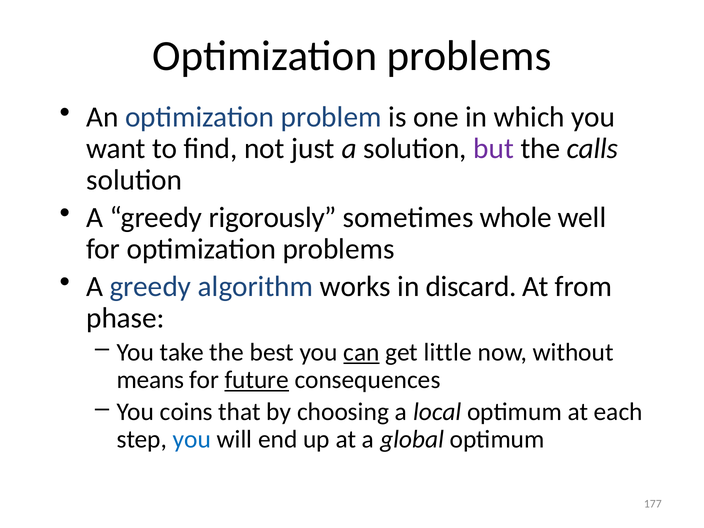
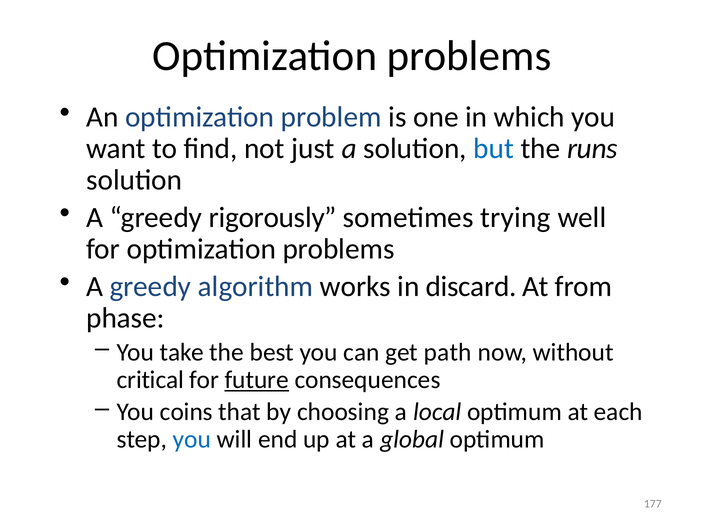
but colour: purple -> blue
calls: calls -> runs
whole: whole -> trying
can underline: present -> none
little: little -> path
means: means -> critical
